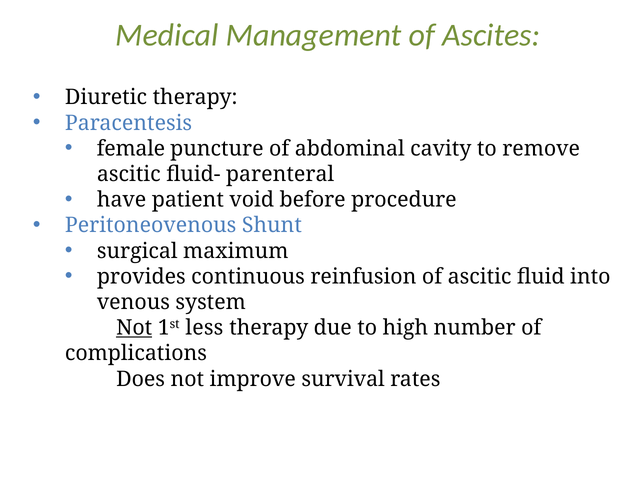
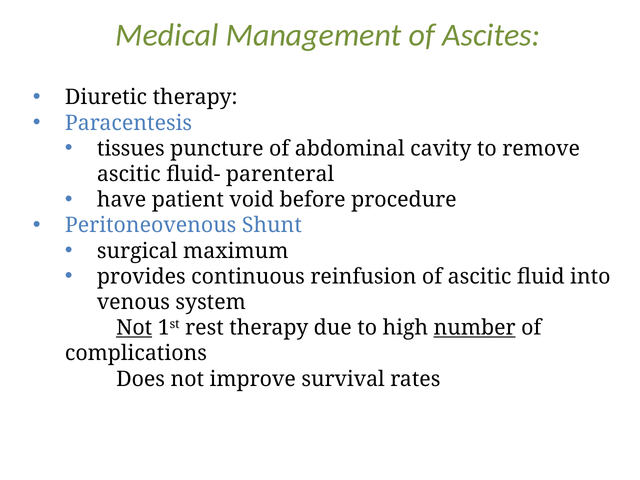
female: female -> tissues
less: less -> rest
number underline: none -> present
